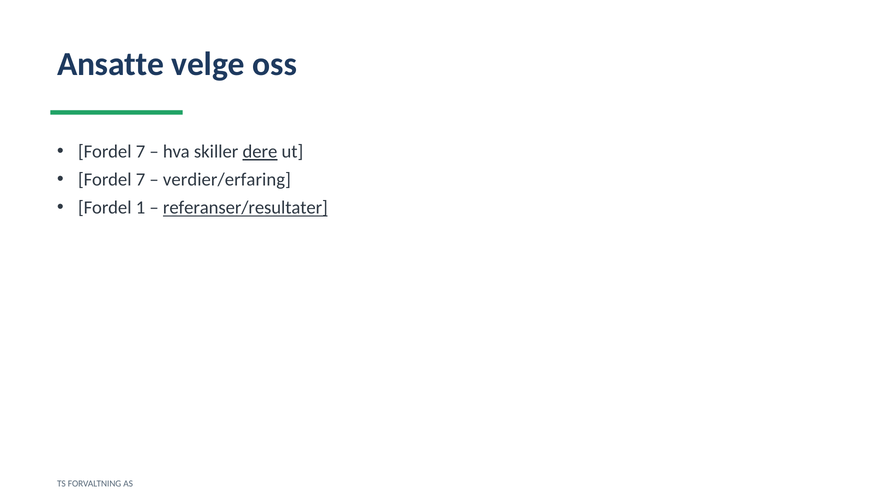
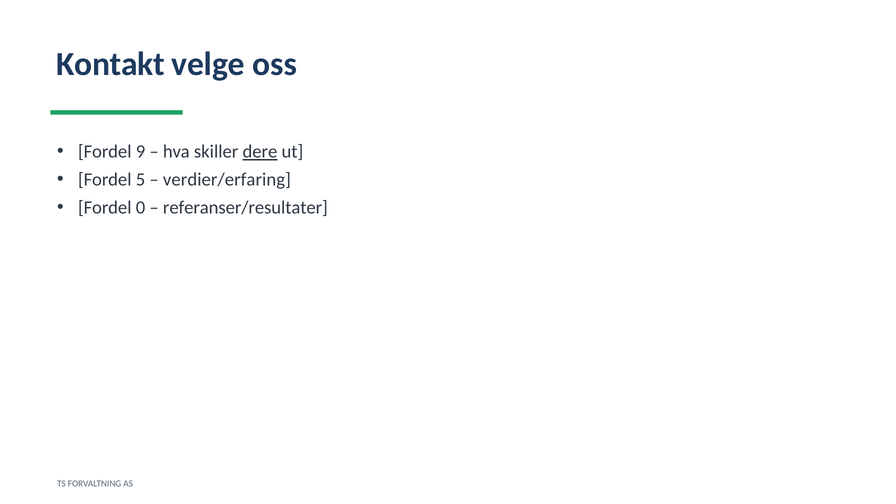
Ansatte: Ansatte -> Kontakt
7 at (141, 152): 7 -> 9
7 at (141, 180): 7 -> 5
1: 1 -> 0
referanser/resultater underline: present -> none
